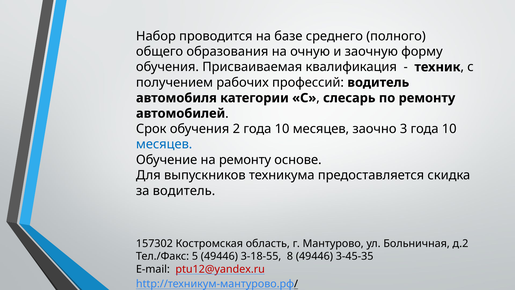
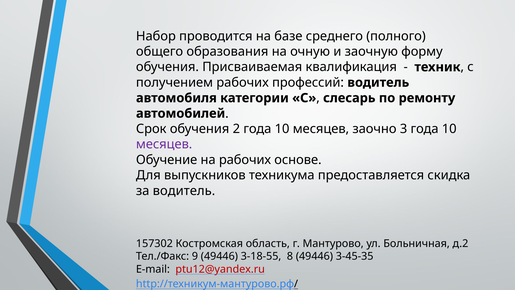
месяцев at (164, 144) colour: blue -> purple
на ремонту: ремонту -> рабочих
5: 5 -> 9
